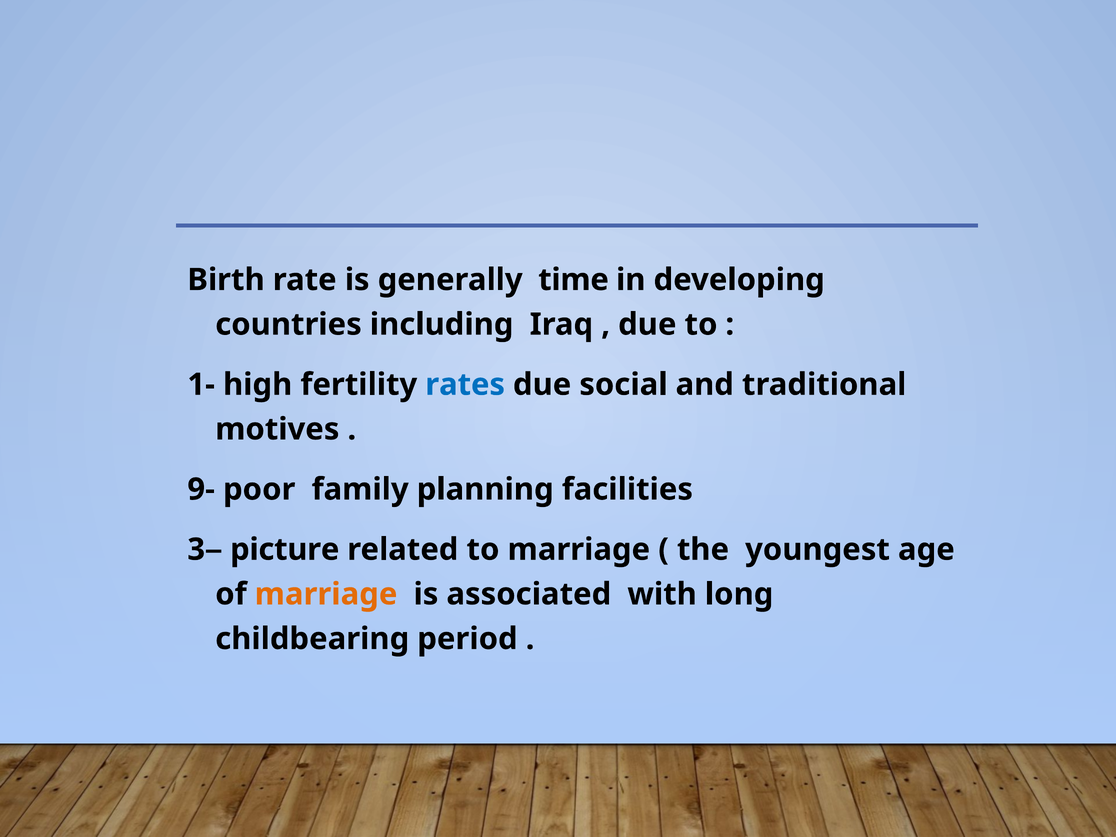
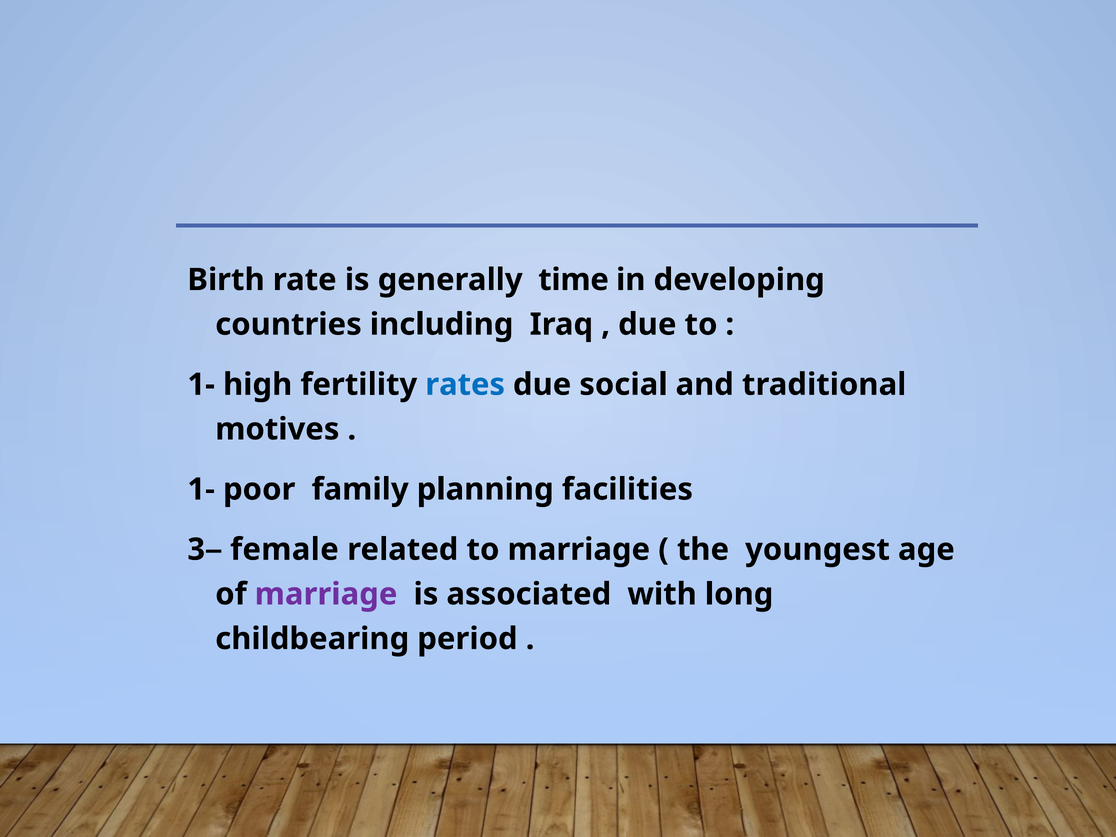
9- at (201, 489): 9- -> 1-
picture: picture -> female
marriage at (326, 594) colour: orange -> purple
